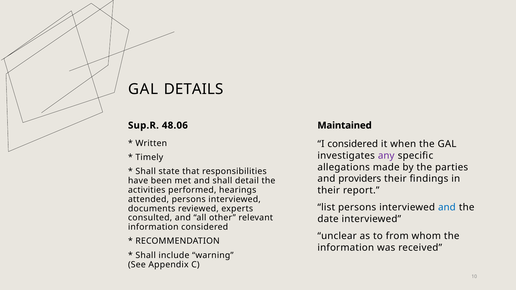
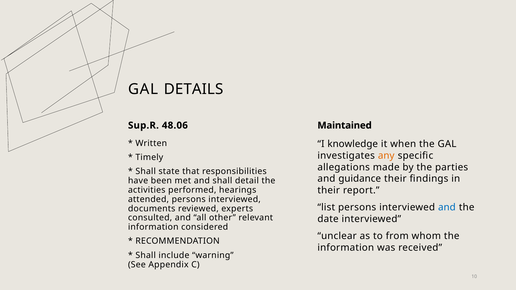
I considered: considered -> knowledge
any colour: purple -> orange
providers: providers -> guidance
